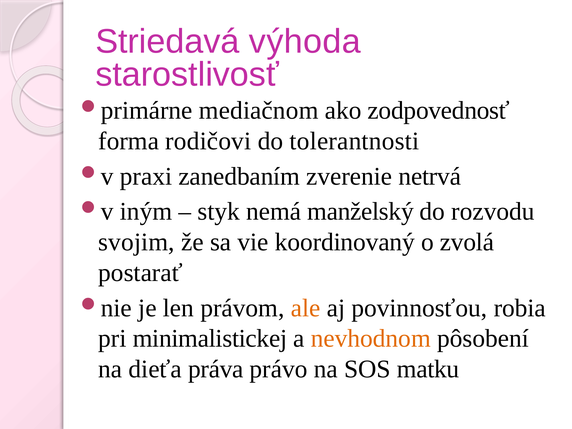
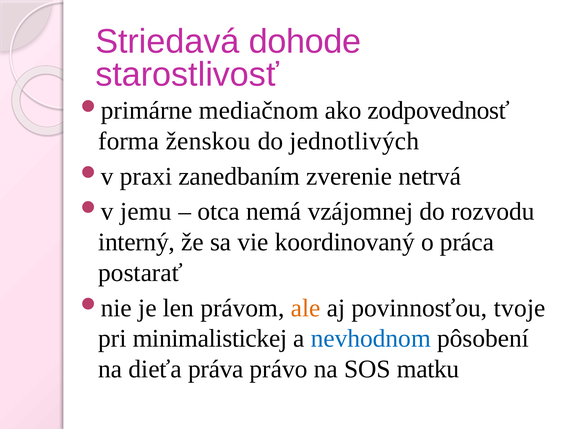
výhoda: výhoda -> dohode
rodičovi: rodičovi -> ženskou
tolerantnosti: tolerantnosti -> jednotlivých
iným: iným -> jemu
styk: styk -> otca
manželský: manželský -> vzájomnej
svojim: svojim -> interný
zvolá: zvolá -> práca
robia: robia -> tvoje
nevhodnom colour: orange -> blue
